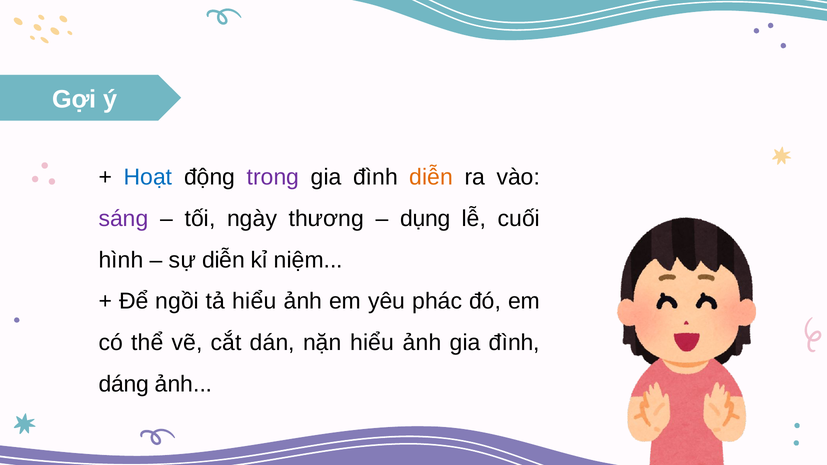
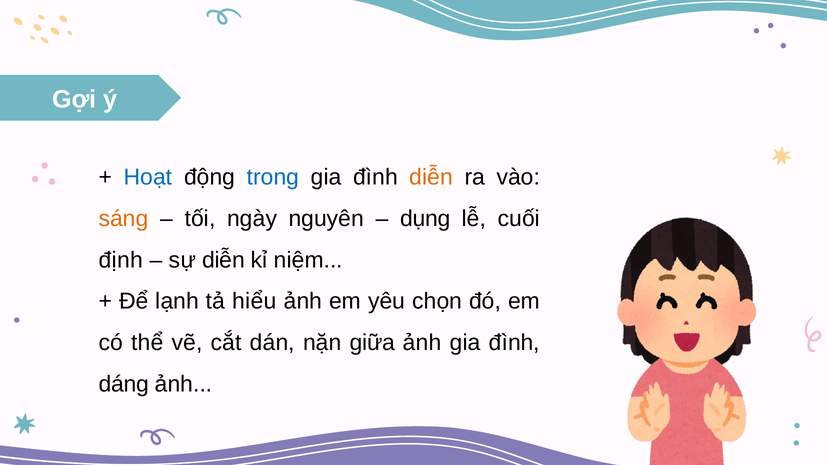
trong colour: purple -> blue
sáng colour: purple -> orange
thương: thương -> nguyên
hình: hình -> định
ngồi: ngồi -> lạnh
phác: phác -> chọn
nặn hiểu: hiểu -> giữa
